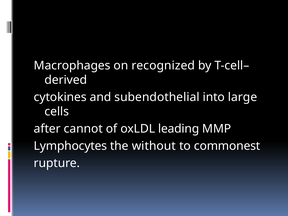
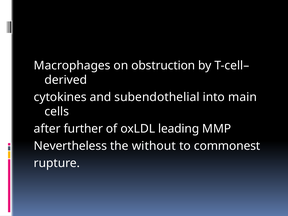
recognized: recognized -> obstruction
large: large -> main
cannot: cannot -> further
Lymphocytes: Lymphocytes -> Nevertheless
